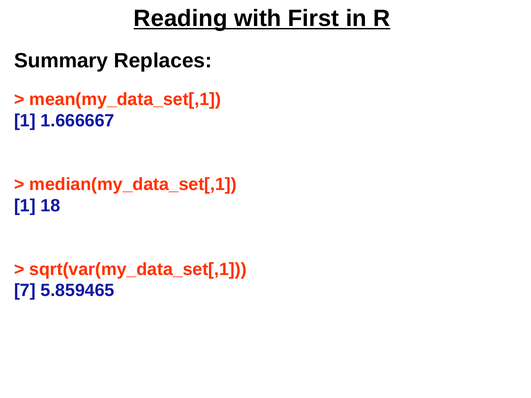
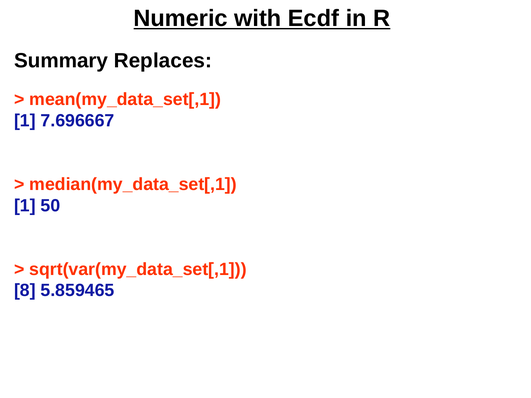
Reading: Reading -> Numeric
First: First -> Ecdf
1.666667: 1.666667 -> 7.696667
18: 18 -> 50
7: 7 -> 8
